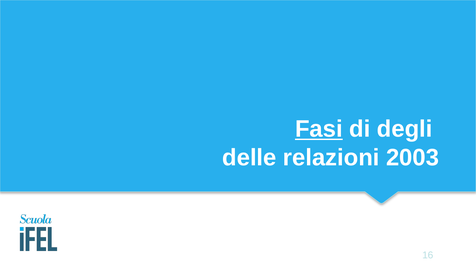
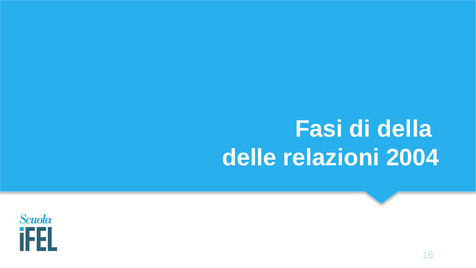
Fasi underline: present -> none
degli: degli -> della
2003: 2003 -> 2004
